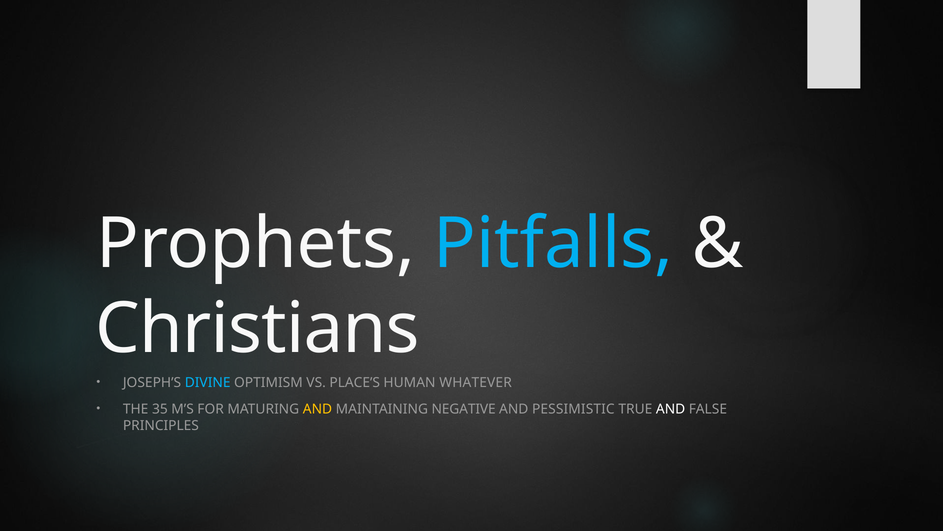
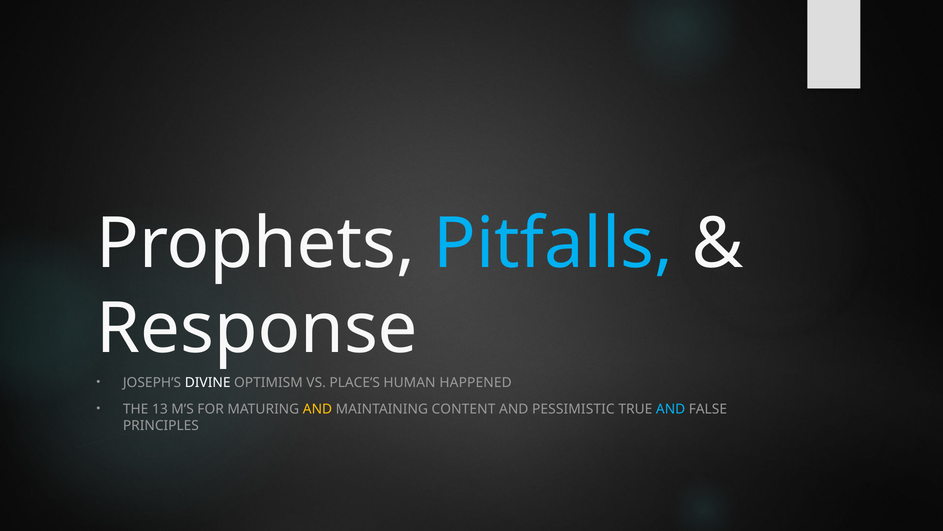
Christians: Christians -> Response
DIVINE colour: light blue -> white
WHATEVER: WHATEVER -> HAPPENED
35: 35 -> 13
NEGATIVE: NEGATIVE -> CONTENT
AND at (671, 409) colour: white -> light blue
